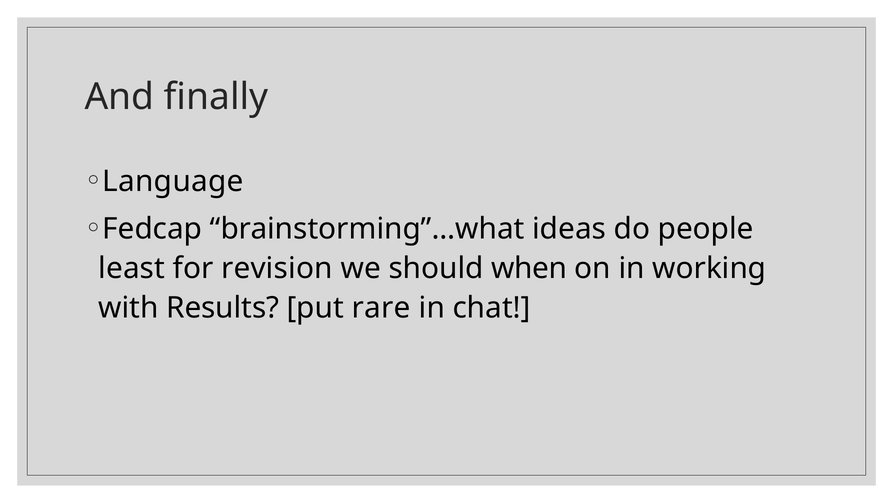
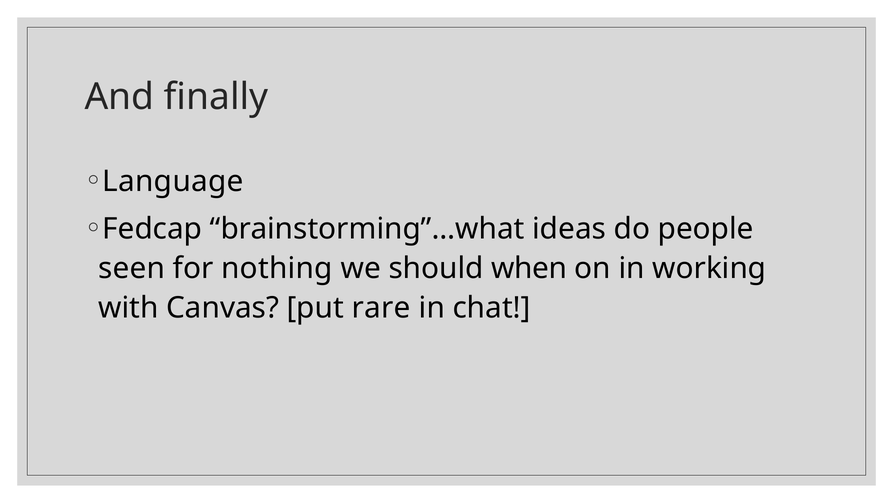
least: least -> seen
revision: revision -> nothing
Results: Results -> Canvas
